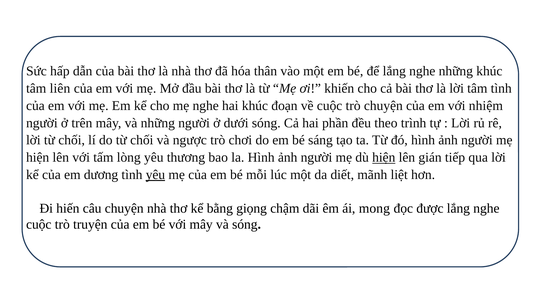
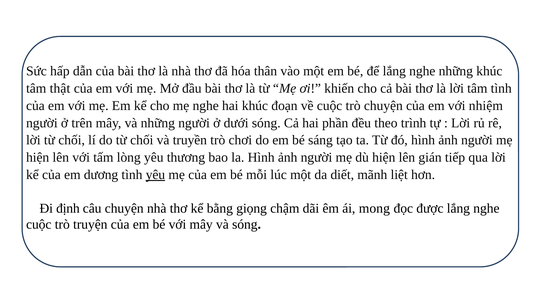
liên: liên -> thật
ngược: ngược -> truyền
hiện at (384, 157) underline: present -> none
hiến: hiến -> định
